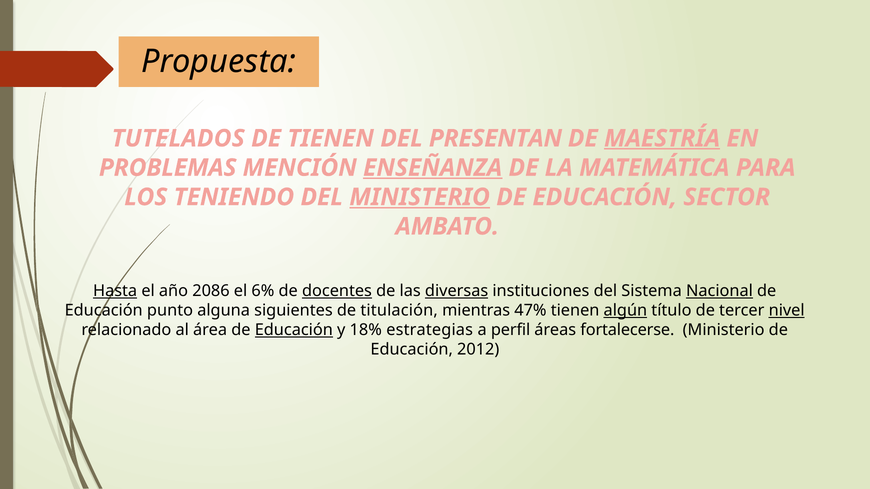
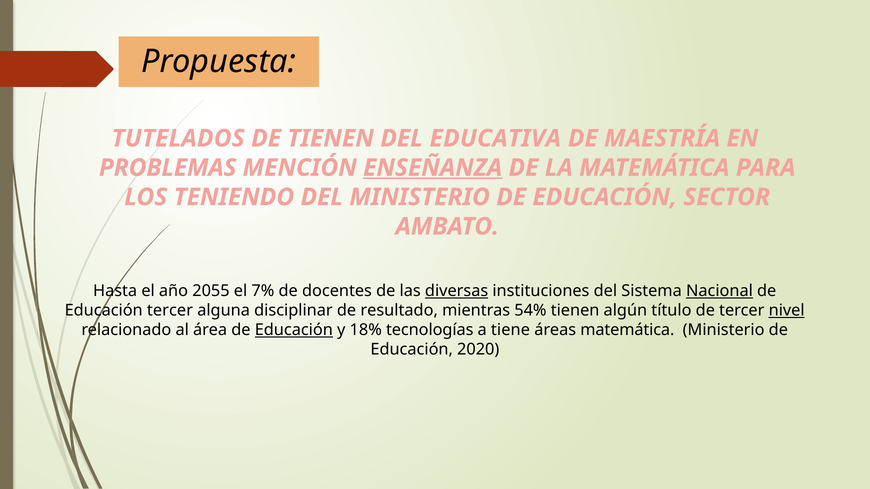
PRESENTAN: PRESENTAN -> EDUCATIVA
MAESTRÍA underline: present -> none
MINISTERIO at (420, 197) underline: present -> none
Hasta underline: present -> none
2086: 2086 -> 2055
6%: 6% -> 7%
docentes underline: present -> none
Educación punto: punto -> tercer
siguientes: siguientes -> disciplinar
titulación: titulación -> resultado
47%: 47% -> 54%
algún underline: present -> none
estrategias: estrategias -> tecnologías
perfil: perfil -> tiene
áreas fortalecerse: fortalecerse -> matemática
2012: 2012 -> 2020
